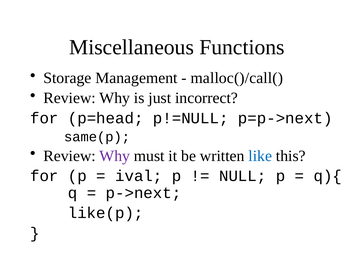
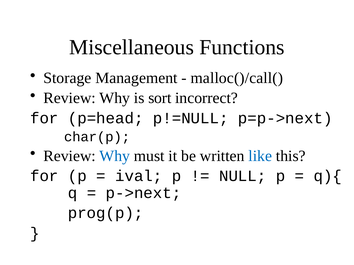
just: just -> sort
same(p: same(p -> char(p
Why at (115, 156) colour: purple -> blue
like(p: like(p -> prog(p
